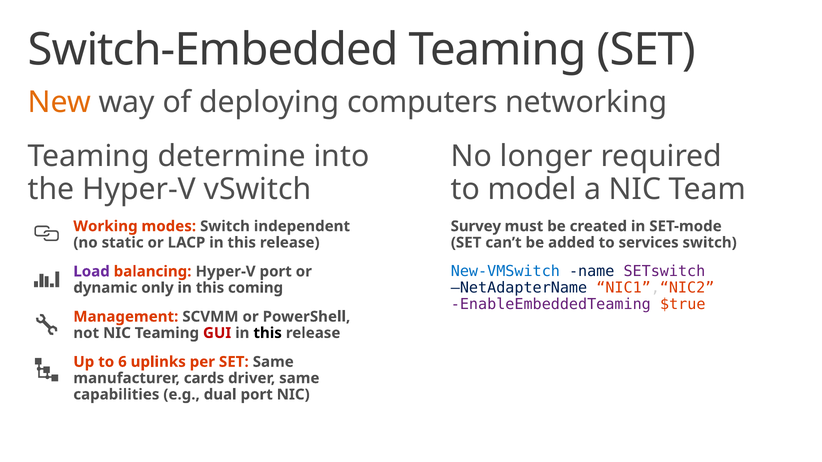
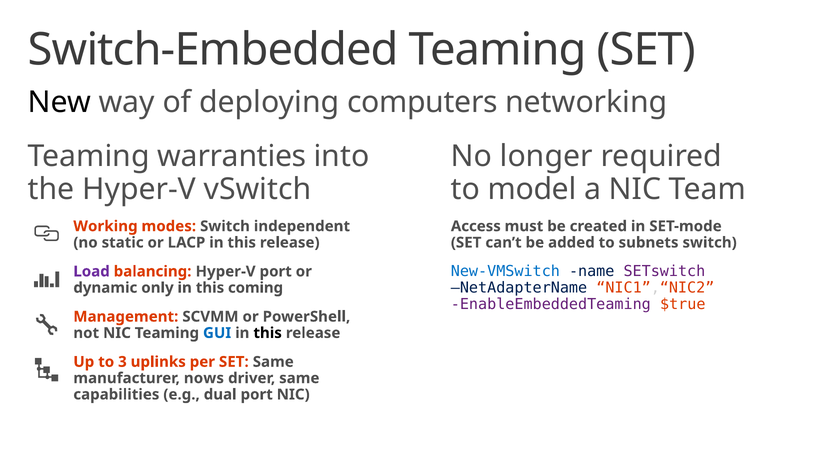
New colour: orange -> black
determine: determine -> warranties
Survey: Survey -> Access
services: services -> subnets
GUI colour: red -> blue
6: 6 -> 3
cards: cards -> nows
